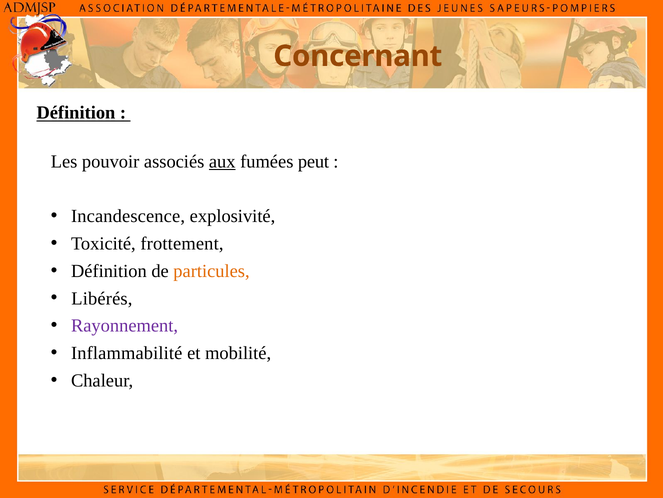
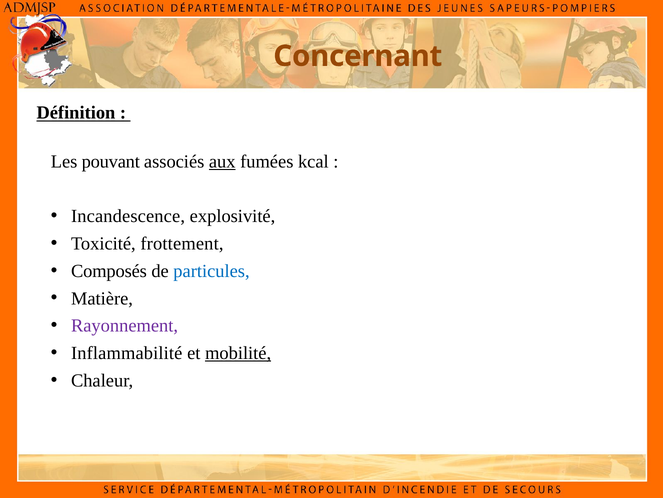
pouvoir: pouvoir -> pouvant
peut: peut -> kcal
Définition at (109, 271): Définition -> Composés
particules colour: orange -> blue
Libérés: Libérés -> Matière
mobilité underline: none -> present
